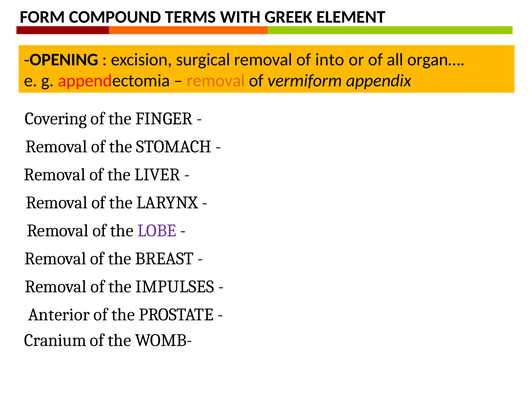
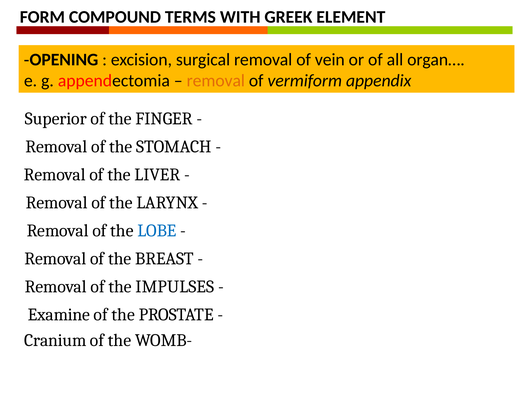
into: into -> vein
Covering: Covering -> Superior
LOBE colour: purple -> blue
Anterior: Anterior -> Examine
